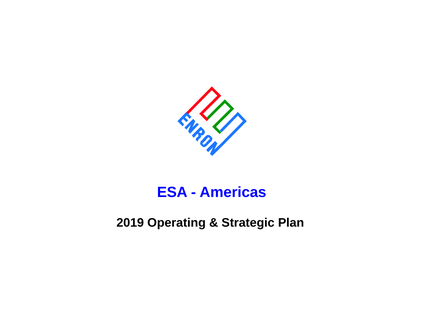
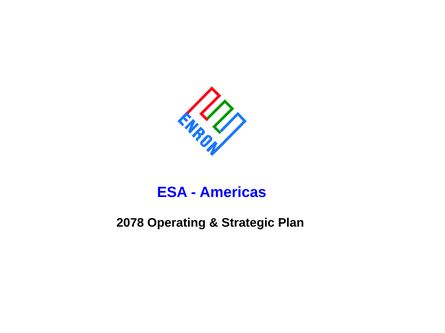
2019: 2019 -> 2078
